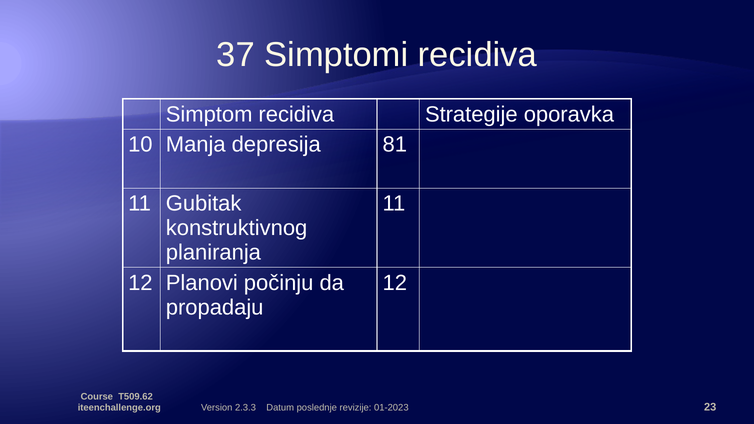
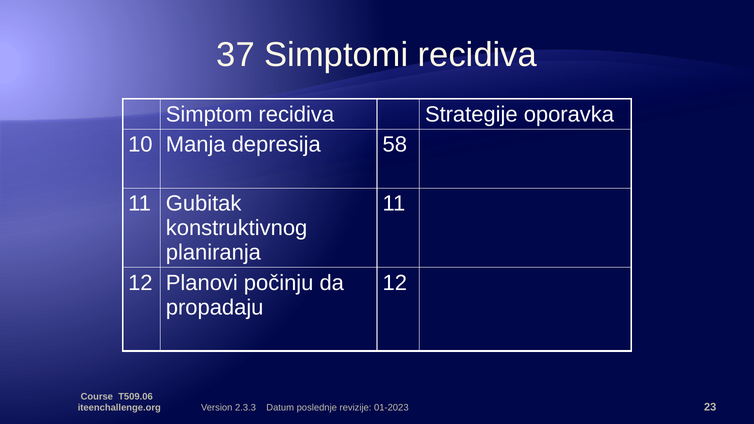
81: 81 -> 58
T509.62: T509.62 -> T509.06
